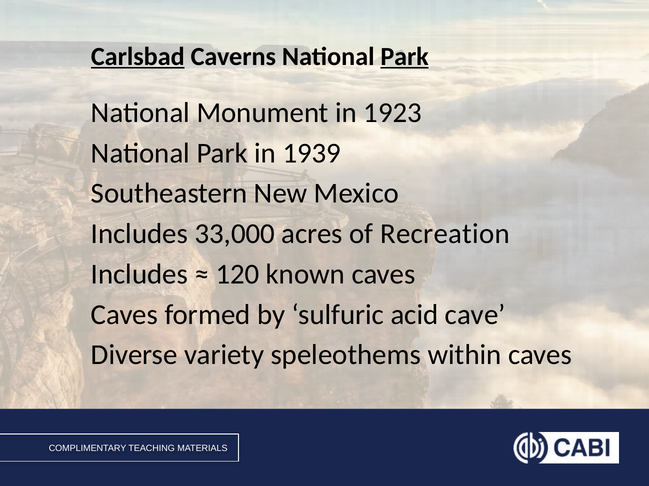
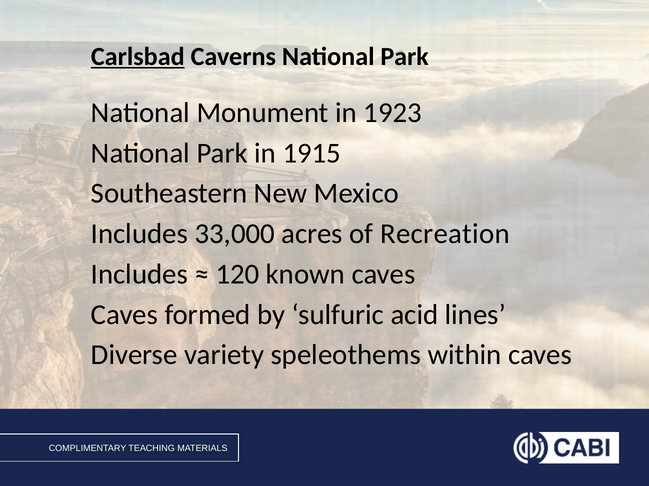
Park at (405, 57) underline: present -> none
1939: 1939 -> 1915
cave: cave -> lines
